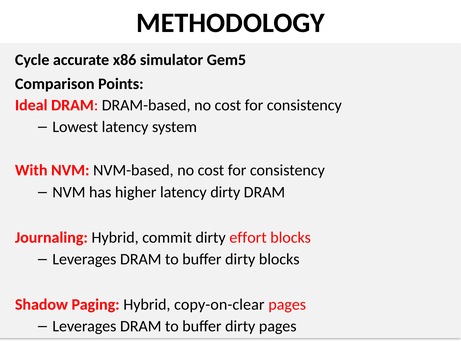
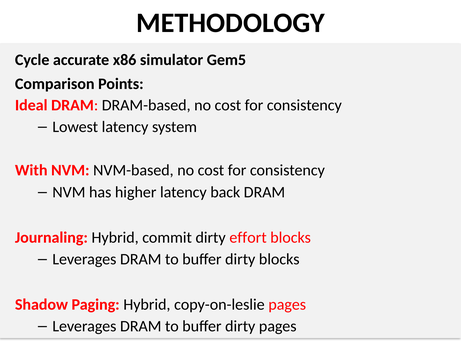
latency dirty: dirty -> back
copy-on-clear: copy-on-clear -> copy-on-leslie
